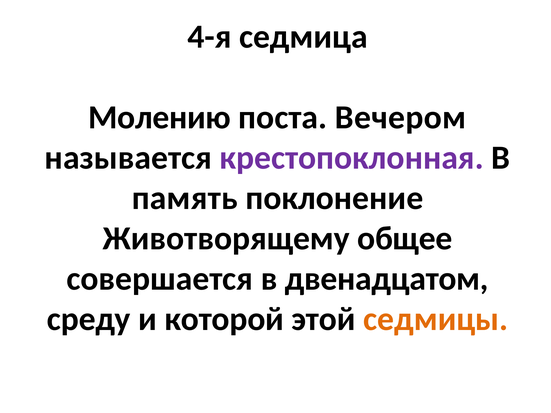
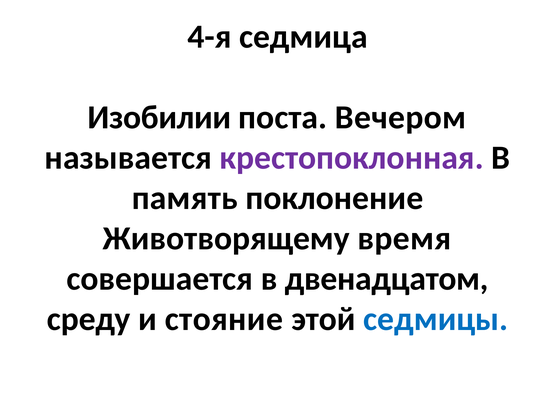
Молению: Молению -> Изобилии
общее: общее -> время
которой: которой -> стояние
седмицы colour: orange -> blue
